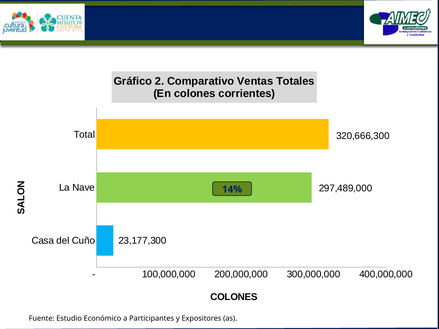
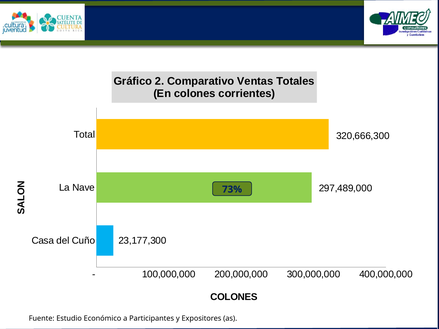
14%: 14% -> 73%
